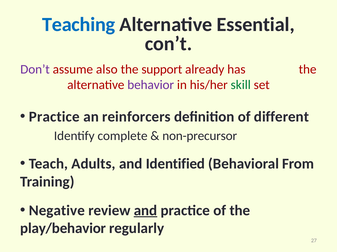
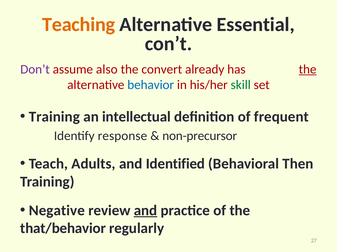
Teaching colour: blue -> orange
support: support -> convert
the at (308, 69) underline: none -> present
behavior colour: purple -> blue
Practice at (54, 117): Practice -> Training
reinforcers: reinforcers -> intellectual
different: different -> frequent
complete: complete -> response
From: From -> Then
play/behavior: play/behavior -> that/behavior
